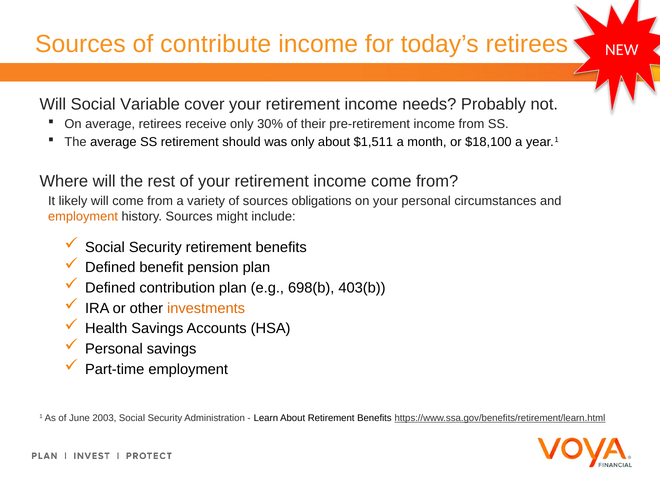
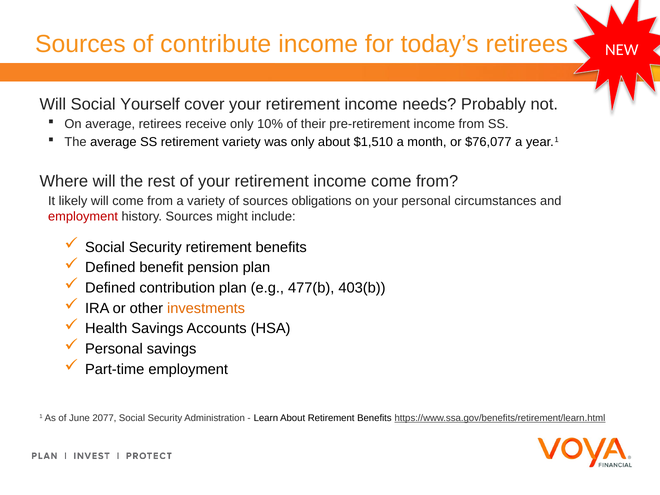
Variable: Variable -> Yourself
30%: 30% -> 10%
retirement should: should -> variety
$1,511: $1,511 -> $1,510
$18,100: $18,100 -> $76,077
employment at (83, 217) colour: orange -> red
698(b: 698(b -> 477(b
2003: 2003 -> 2077
